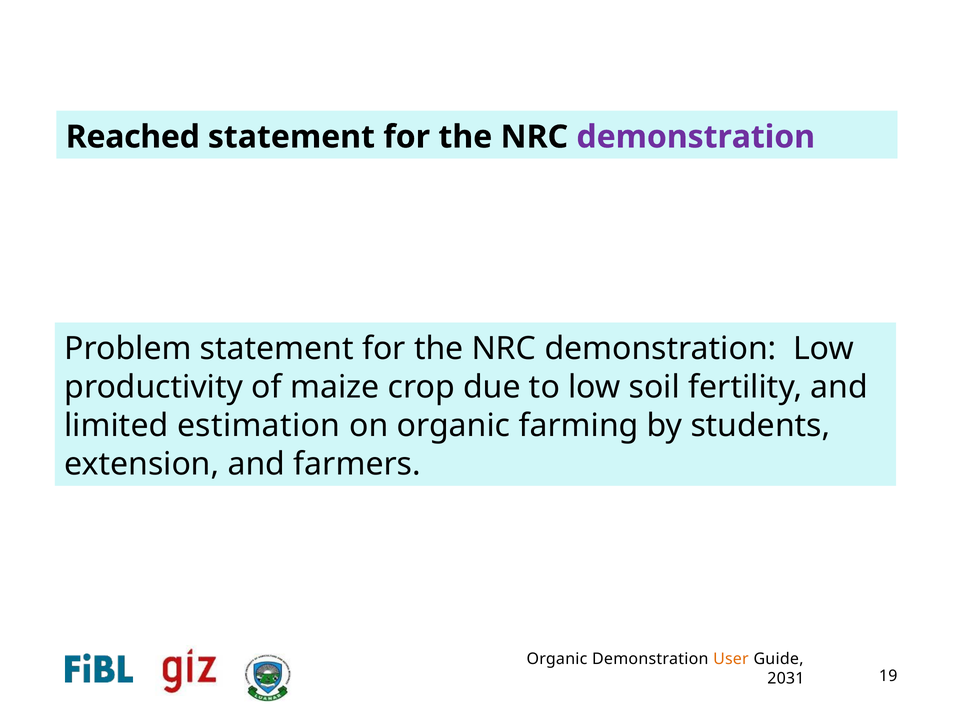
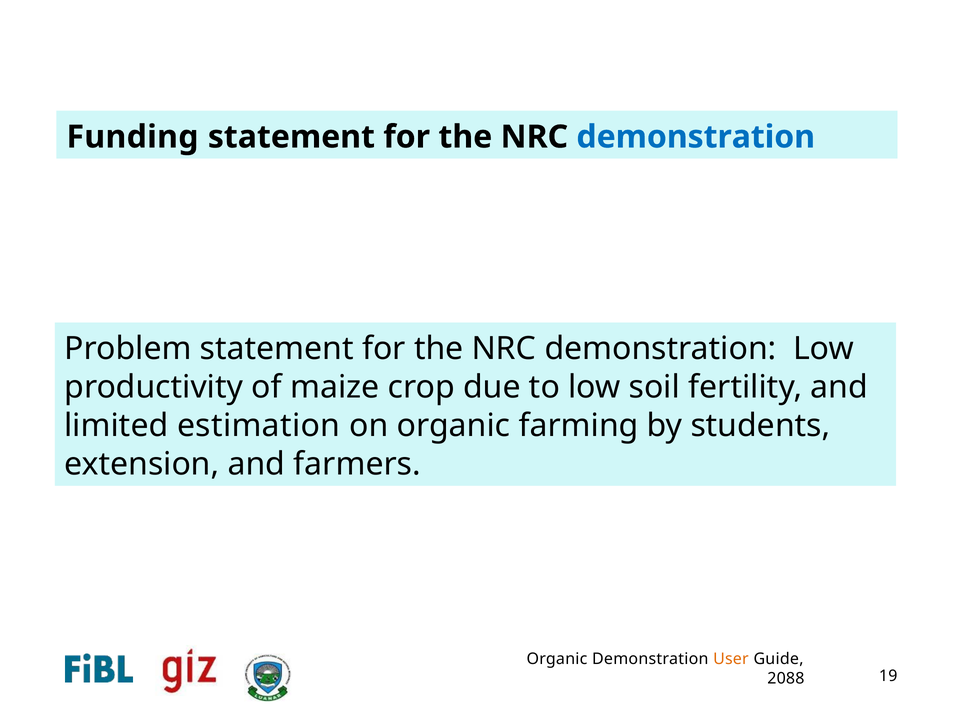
Reached: Reached -> Funding
demonstration at (696, 137) colour: purple -> blue
2031: 2031 -> 2088
